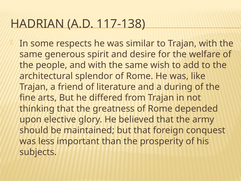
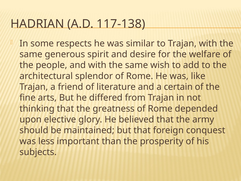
during: during -> certain
